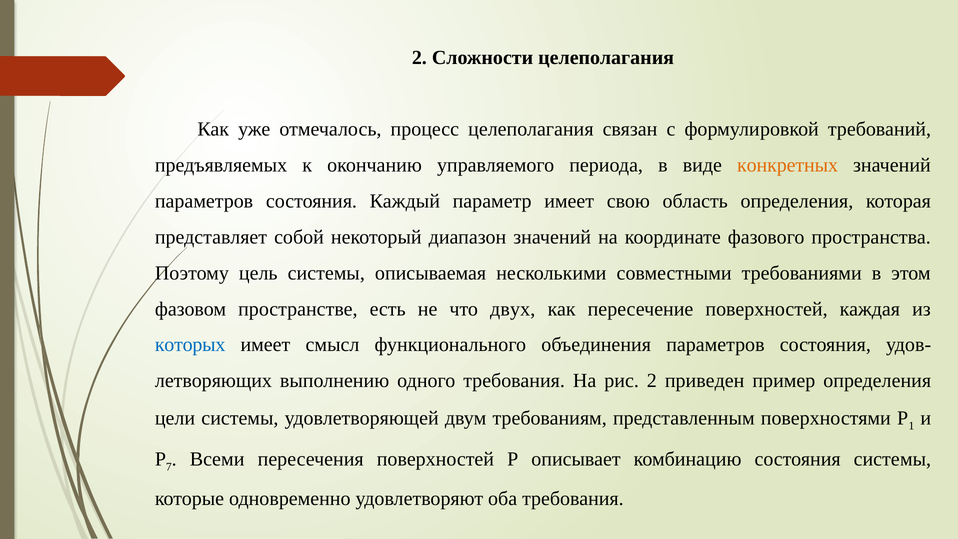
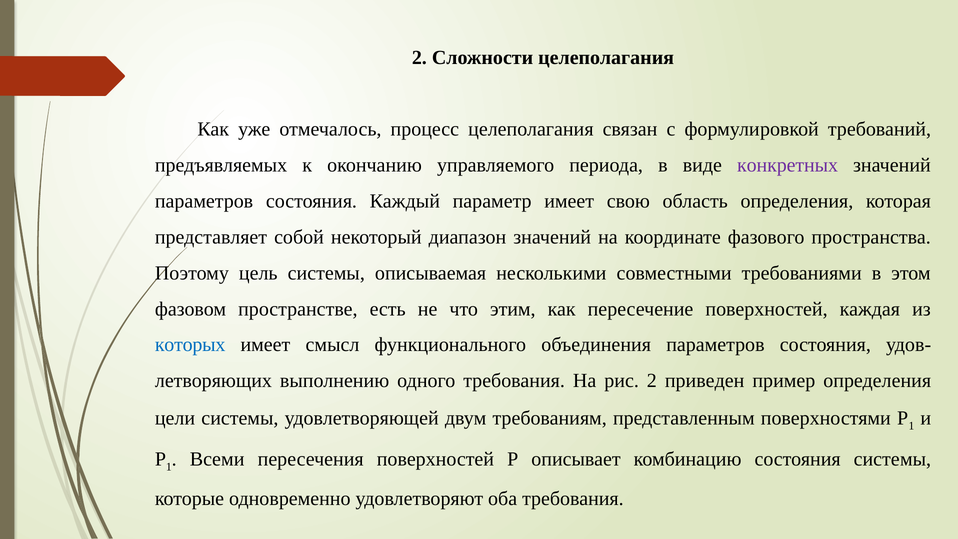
конкретных colour: orange -> purple
двух: двух -> этим
7 at (169, 467): 7 -> 1
